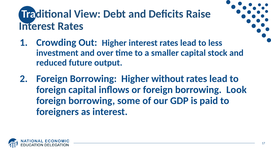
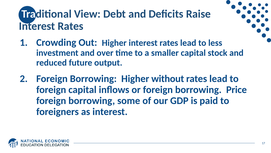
Look: Look -> Price
